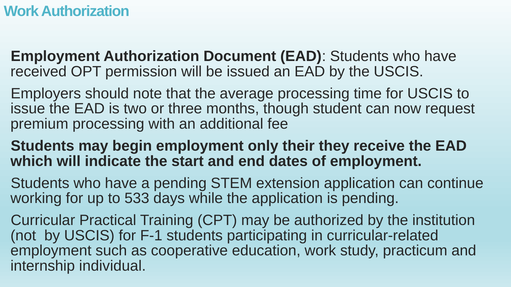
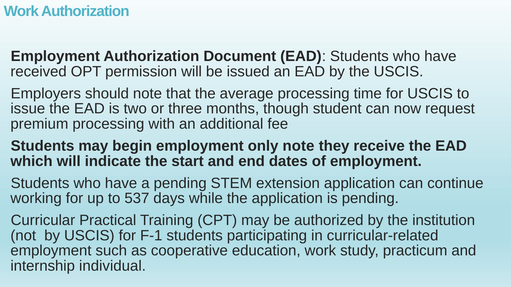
only their: their -> note
533: 533 -> 537
